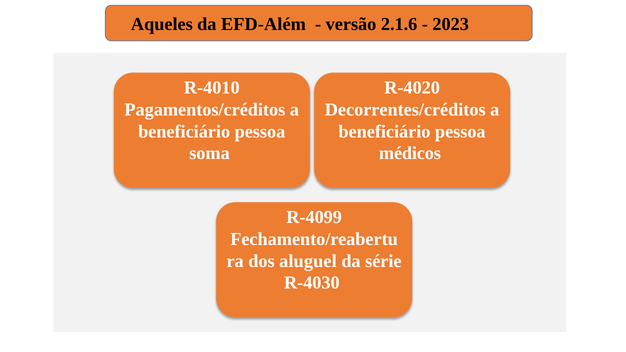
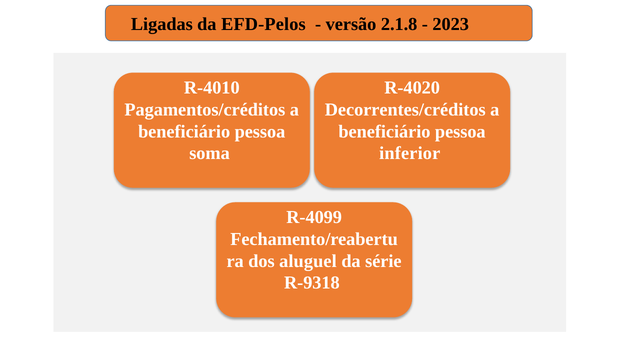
Aqueles: Aqueles -> Ligadas
EFD-Além: EFD-Além -> EFD-Pelos
2.1.6: 2.1.6 -> 2.1.8
médicos: médicos -> inferior
R-4030: R-4030 -> R-9318
